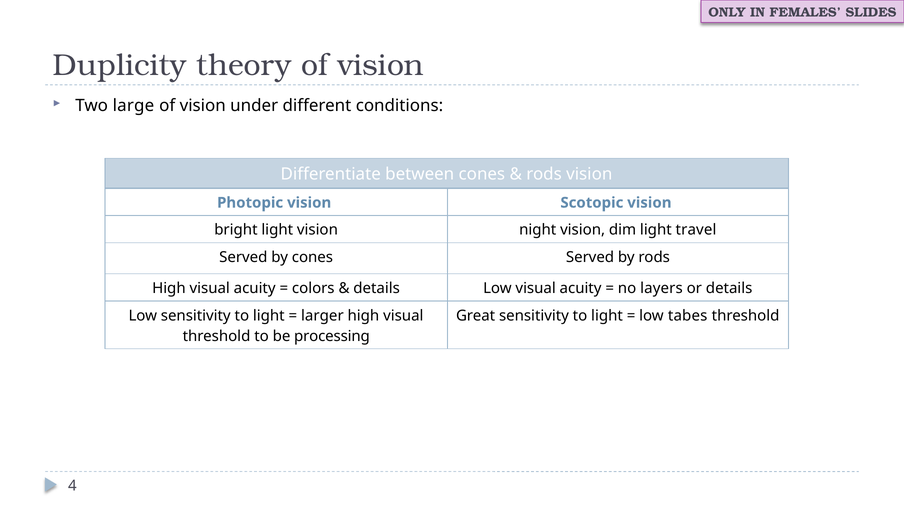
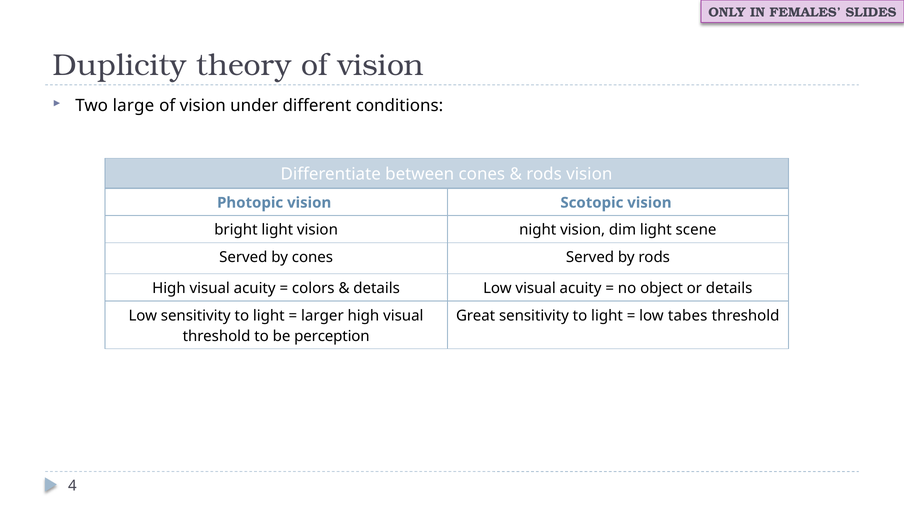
travel: travel -> scene
layers: layers -> object
processing: processing -> perception
